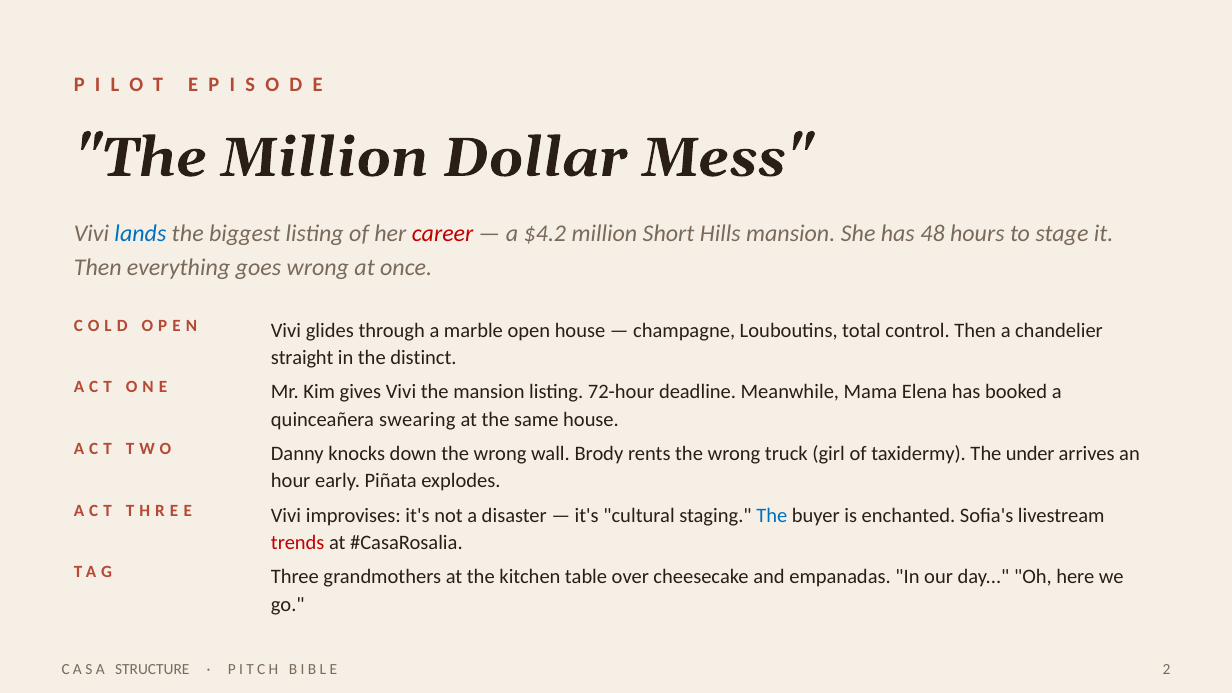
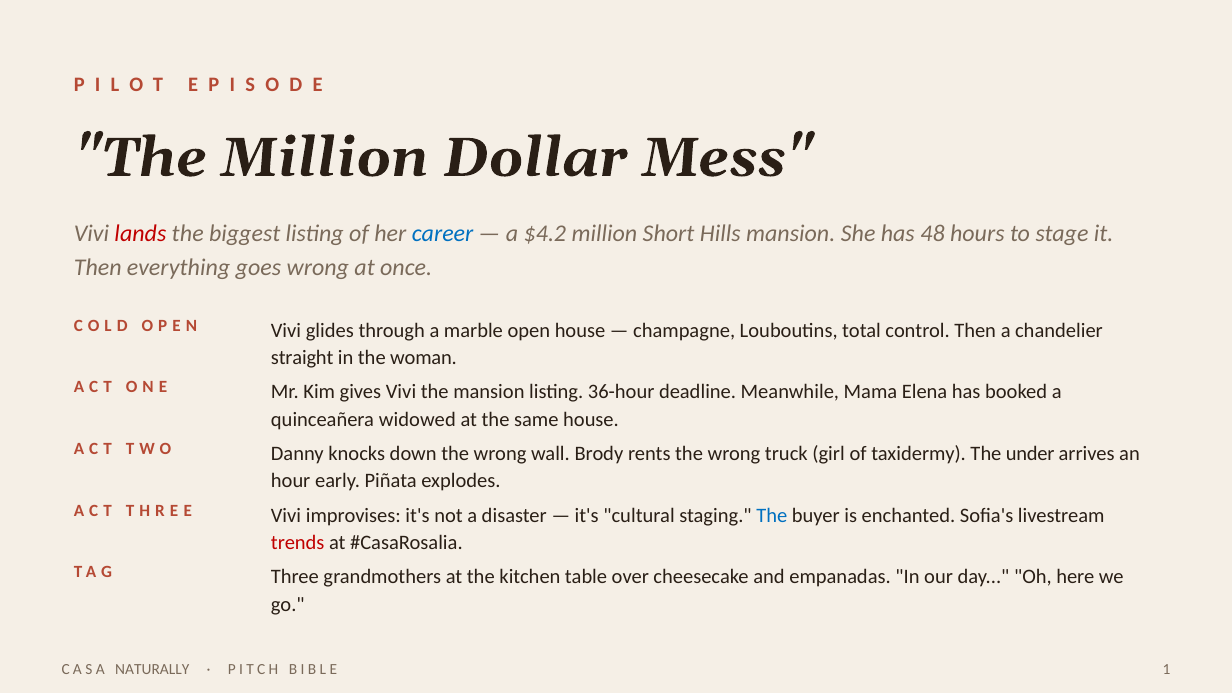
lands colour: blue -> red
career colour: red -> blue
distinct: distinct -> woman
72-hour: 72-hour -> 36-hour
swearing: swearing -> widowed
STRUCTURE: STRUCTURE -> NATURALLY
2: 2 -> 1
